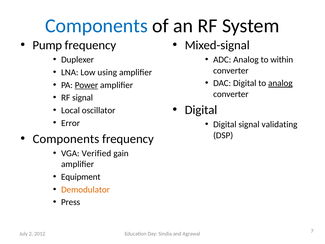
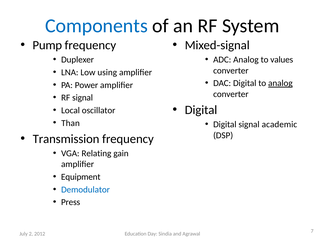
within: within -> values
Power underline: present -> none
Error: Error -> Than
validating: validating -> academic
Components at (66, 139): Components -> Transmission
Verified: Verified -> Relating
Demodulator colour: orange -> blue
